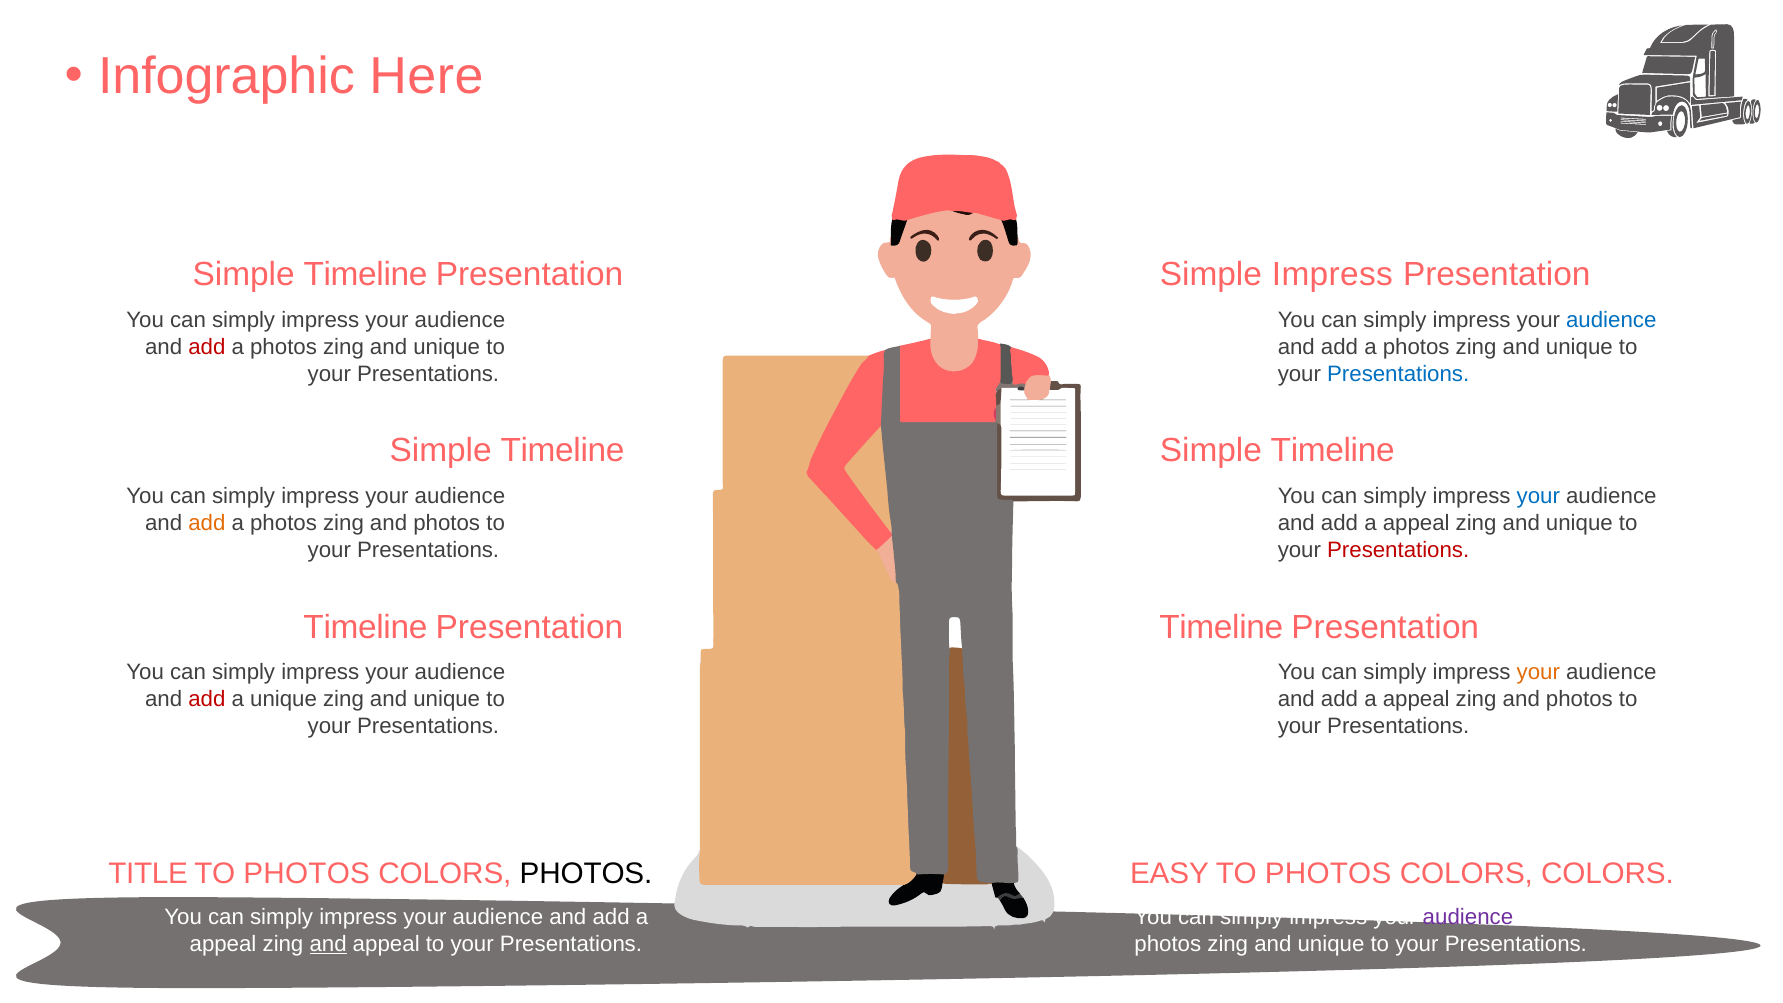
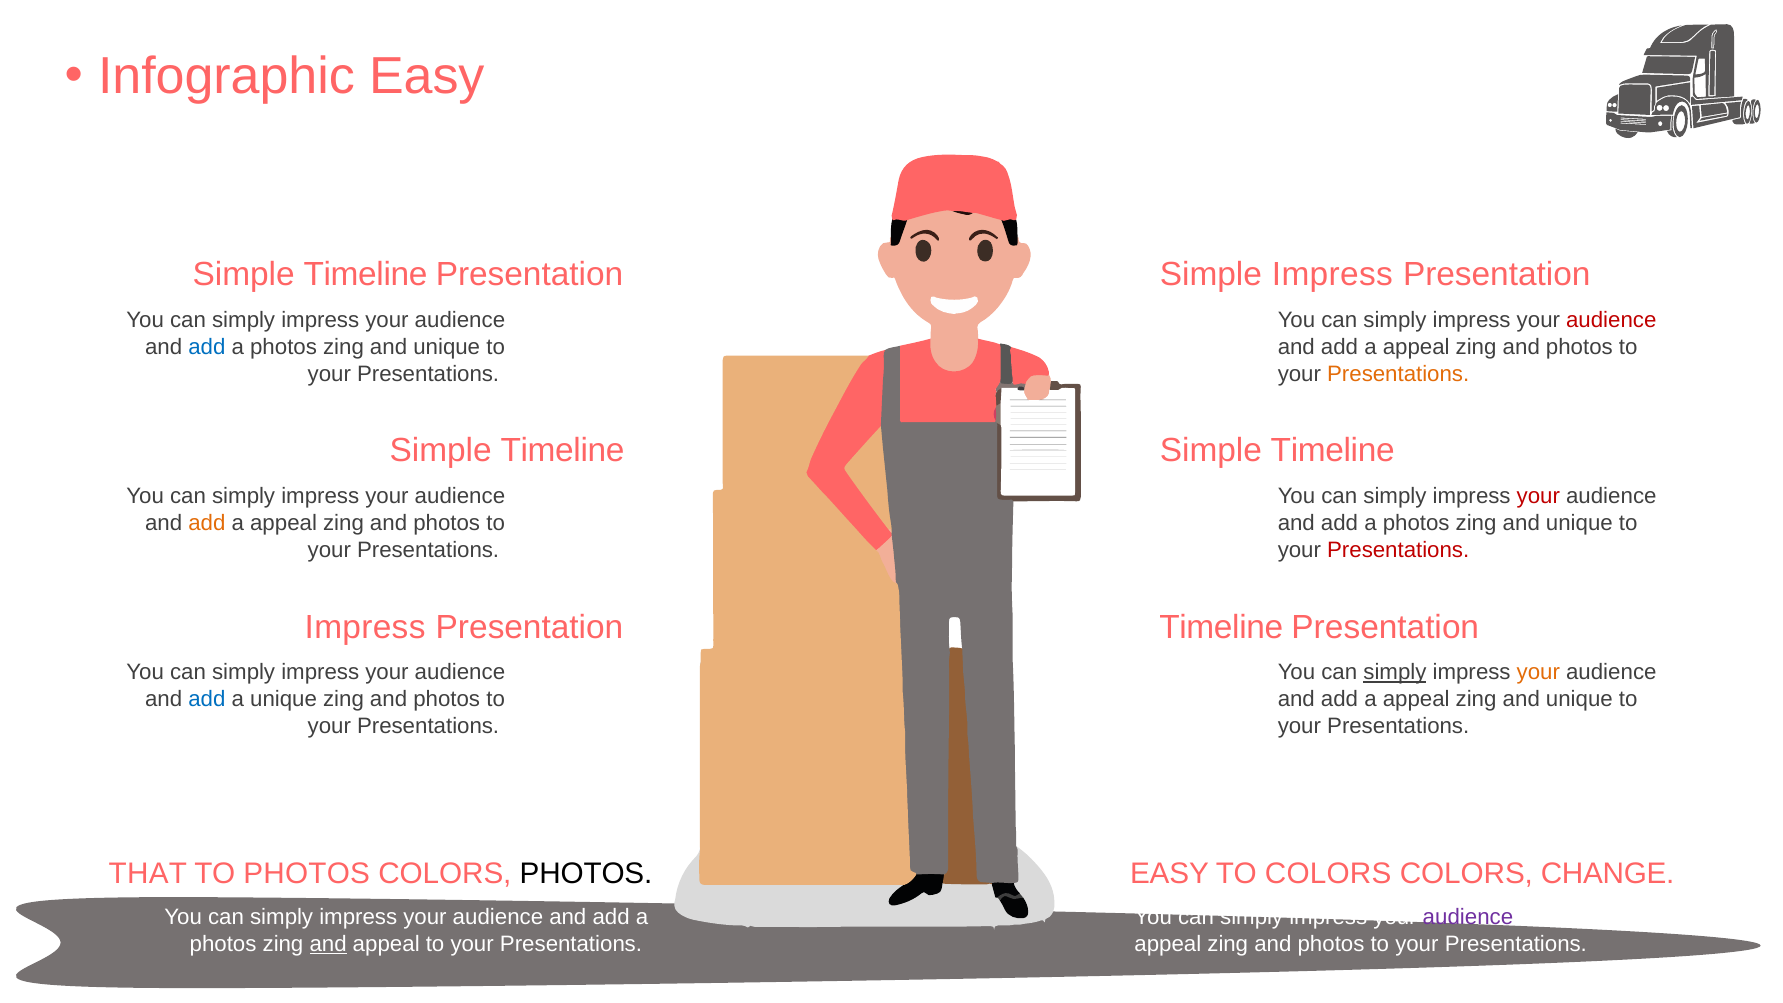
Infographic Here: Here -> Easy
audience at (1611, 321) colour: blue -> red
add at (207, 347) colour: red -> blue
photos at (1416, 347): photos -> appeal
unique at (1579, 347): unique -> photos
Presentations at (1398, 374) colour: blue -> orange
your at (1538, 497) colour: blue -> red
photos at (284, 523): photos -> appeal
appeal at (1416, 523): appeal -> photos
Timeline at (365, 627): Timeline -> Impress
simply at (1395, 672) underline: none -> present
add at (207, 699) colour: red -> blue
unique zing and unique: unique -> photos
photos at (1579, 699): photos -> unique
TITLE: TITLE -> THAT
EASY TO PHOTOS: PHOTOS -> COLORS
COLORS COLORS: COLORS -> CHANGE
appeal at (223, 944): appeal -> photos
photos at (1168, 944): photos -> appeal
unique at (1331, 944): unique -> photos
